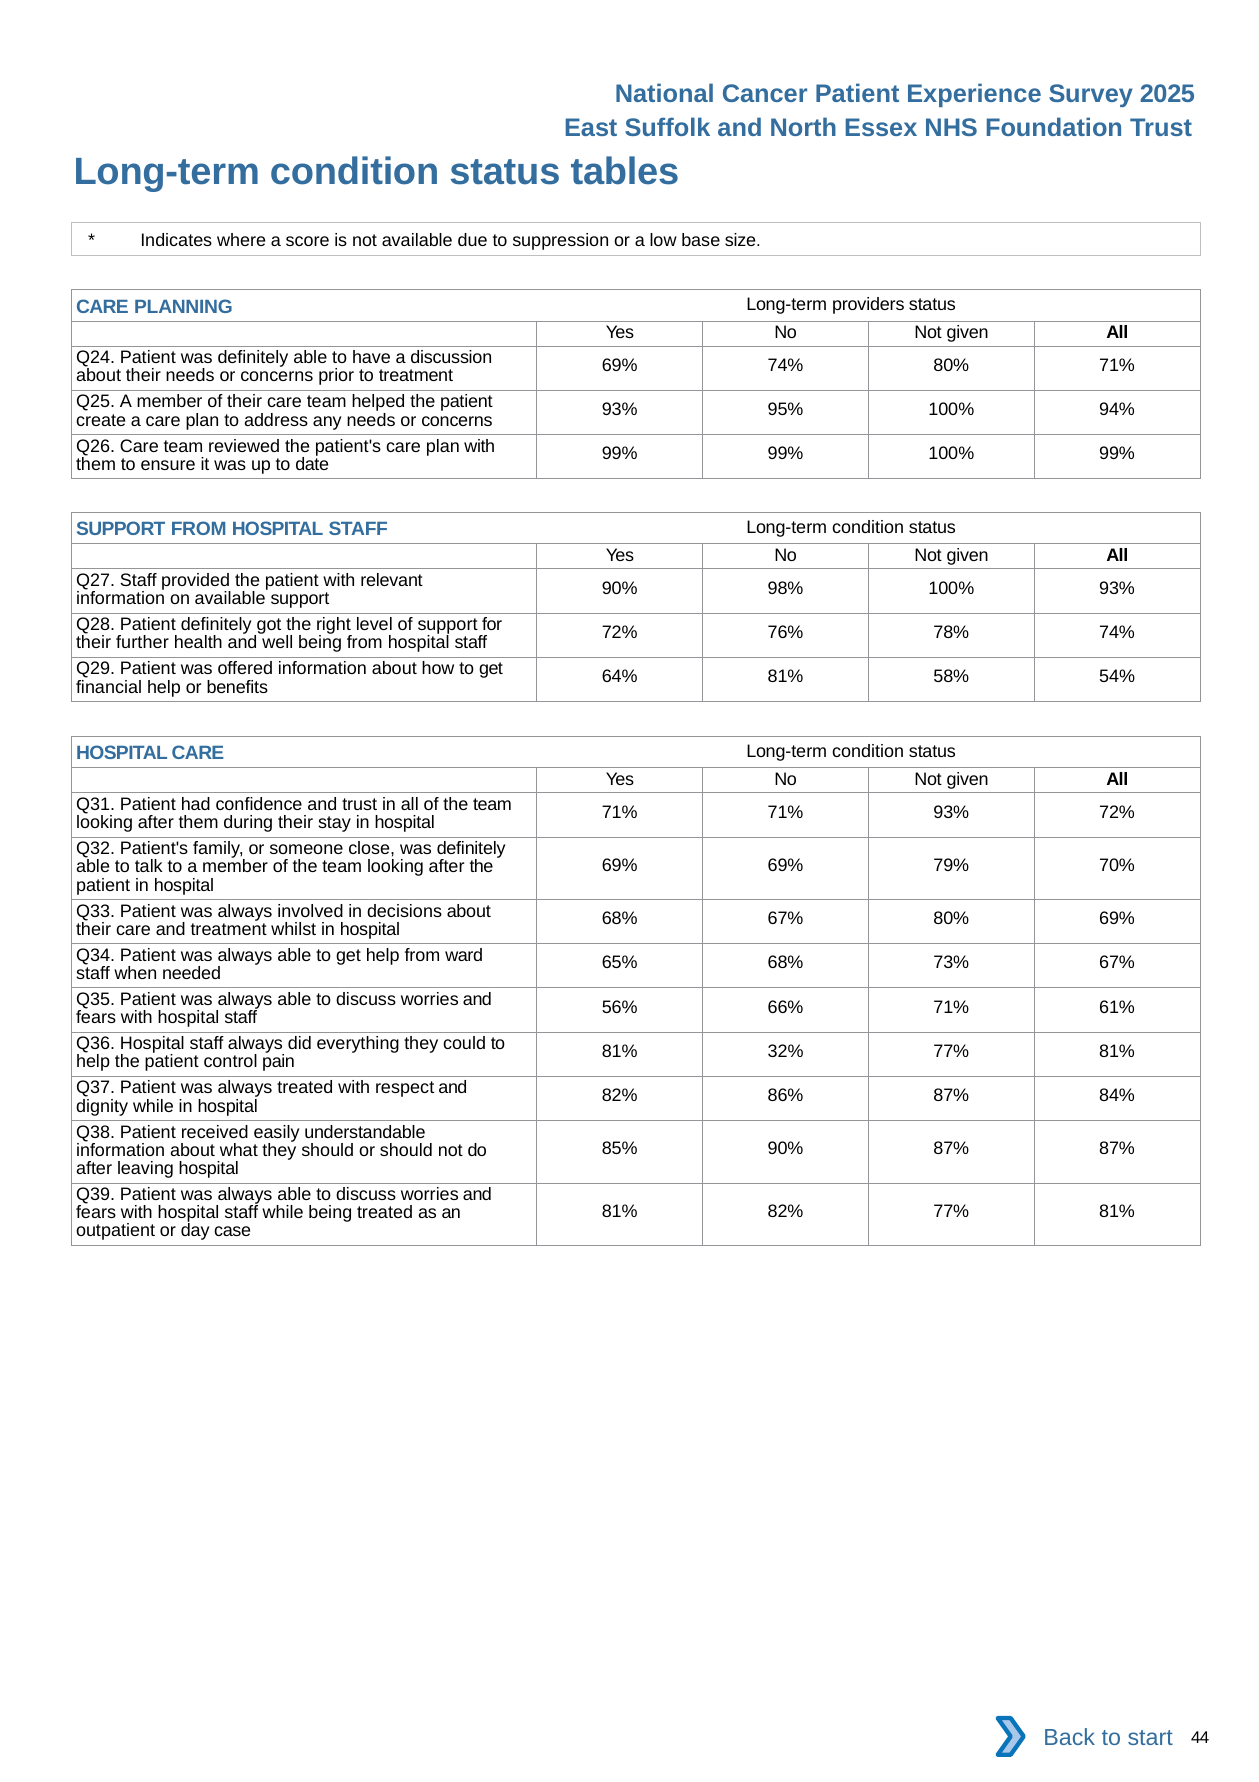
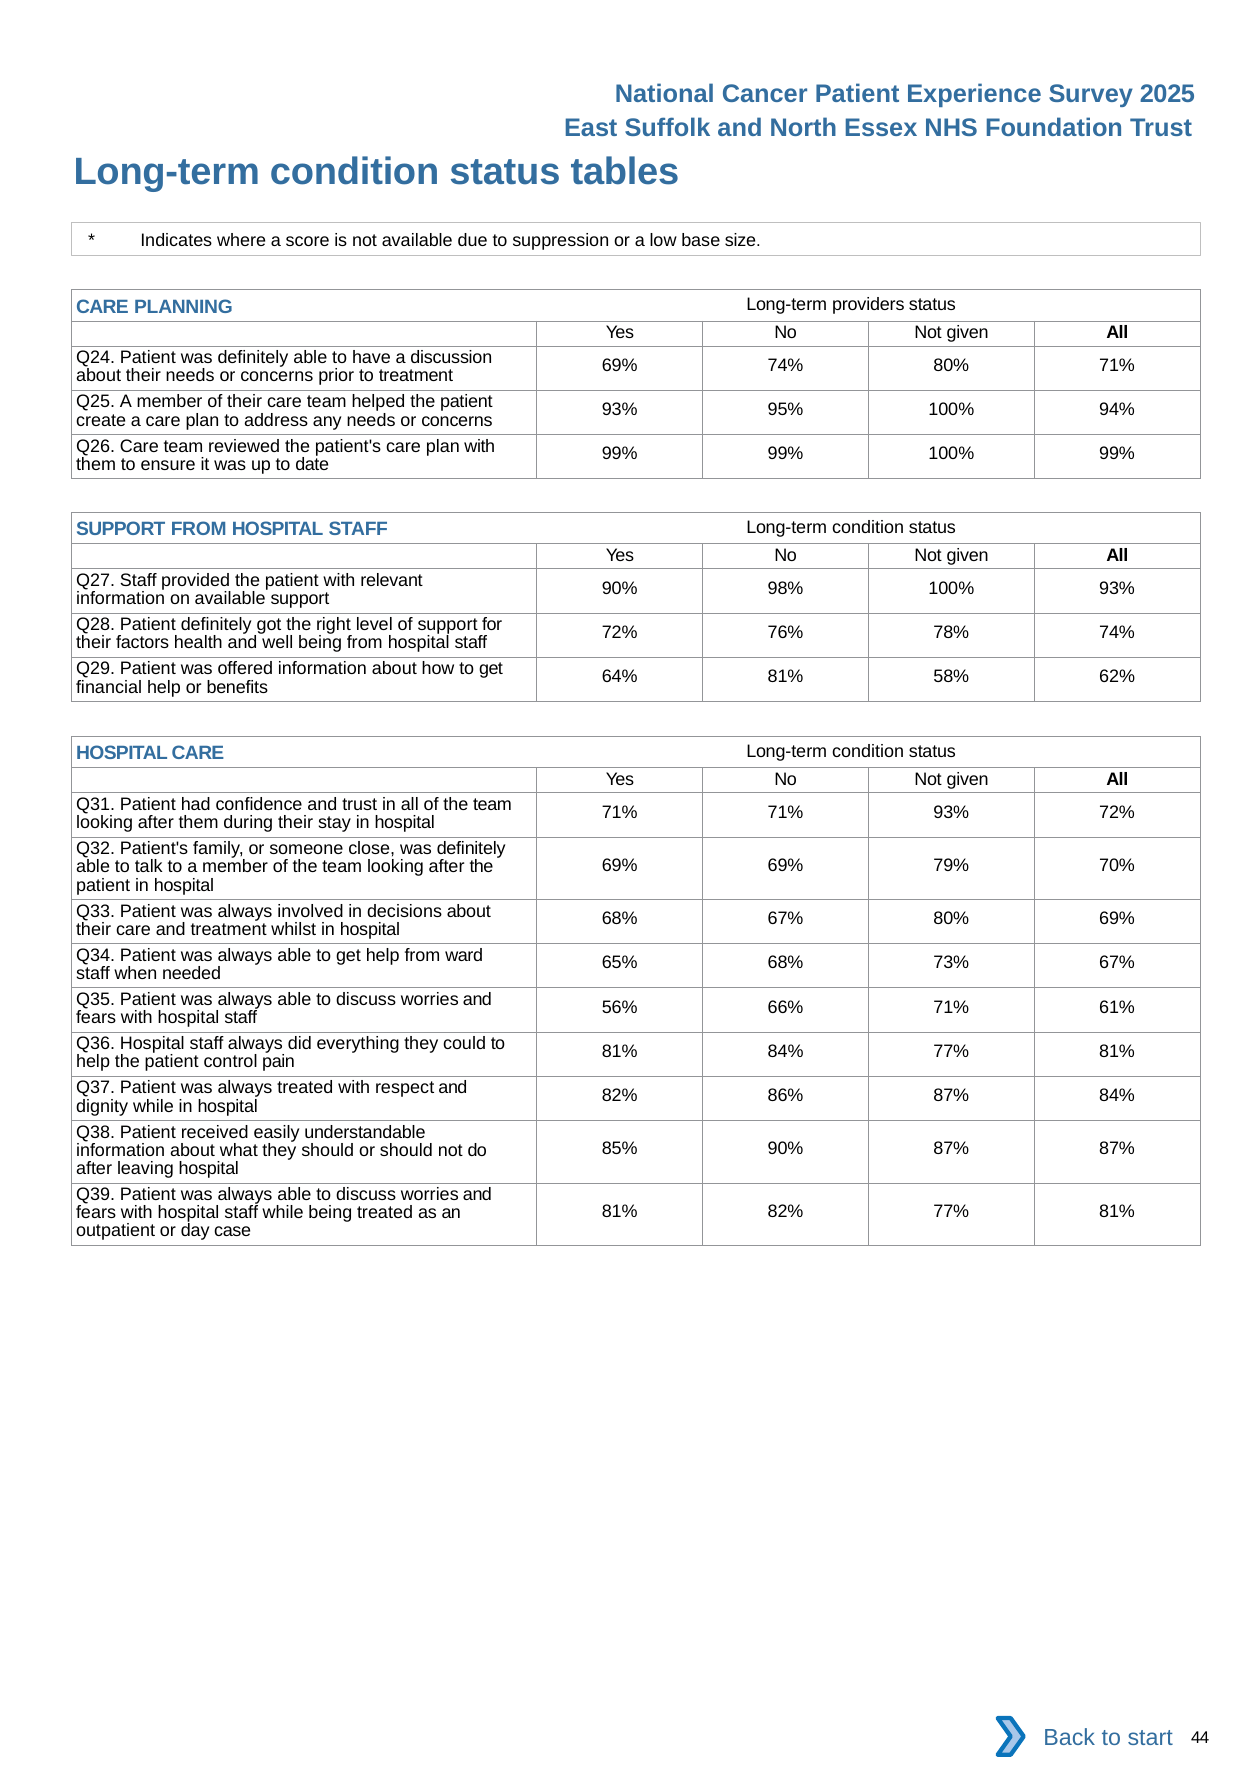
further: further -> factors
54%: 54% -> 62%
81% 32%: 32% -> 84%
